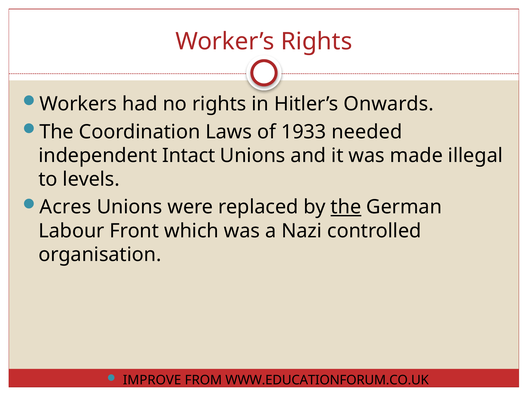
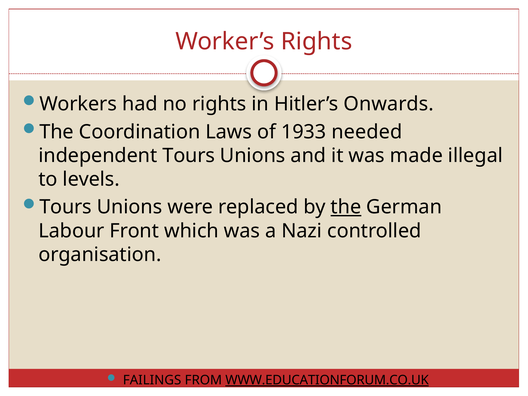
independent Intact: Intact -> Tours
Acres at (65, 207): Acres -> Tours
IMPROVE: IMPROVE -> FAILINGS
WWW.EDUCATIONFORUM.CO.UK underline: none -> present
